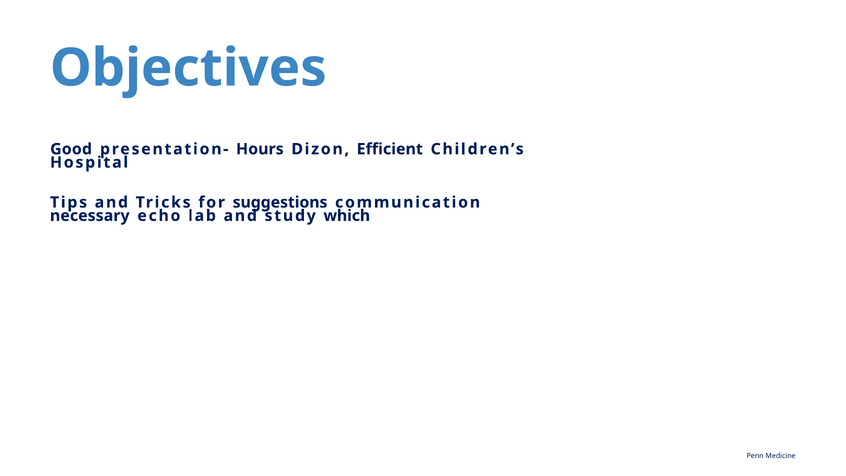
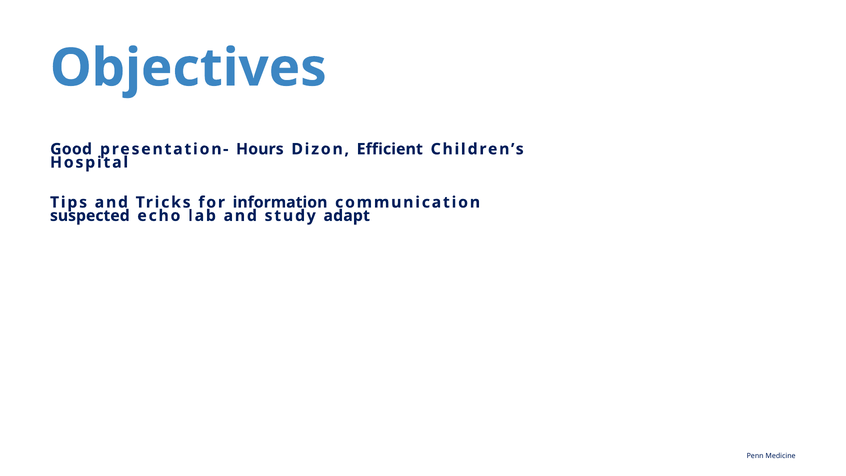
suggestions: suggestions -> information
necessary: necessary -> suspected
which: which -> adapt
